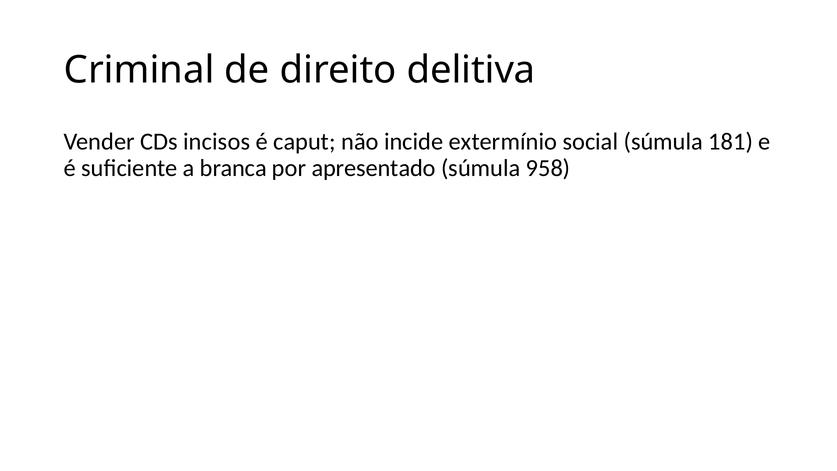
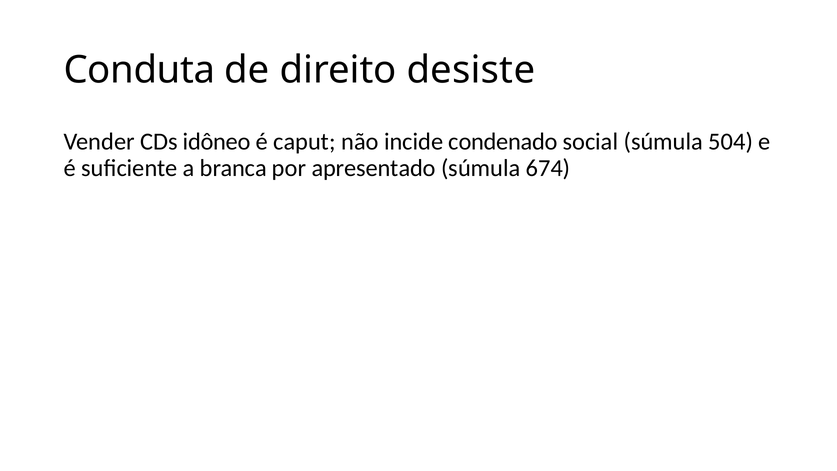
Criminal: Criminal -> Conduta
delitiva: delitiva -> desiste
incisos: incisos -> idôneo
extermínio: extermínio -> condenado
181: 181 -> 504
958: 958 -> 674
